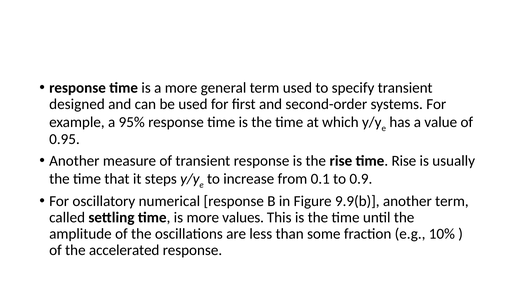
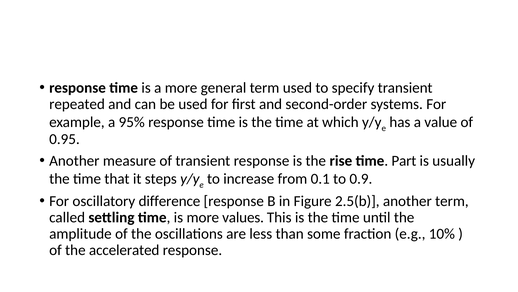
designed: designed -> repeated
time Rise: Rise -> Part
numerical: numerical -> difference
9.9(b: 9.9(b -> 2.5(b
